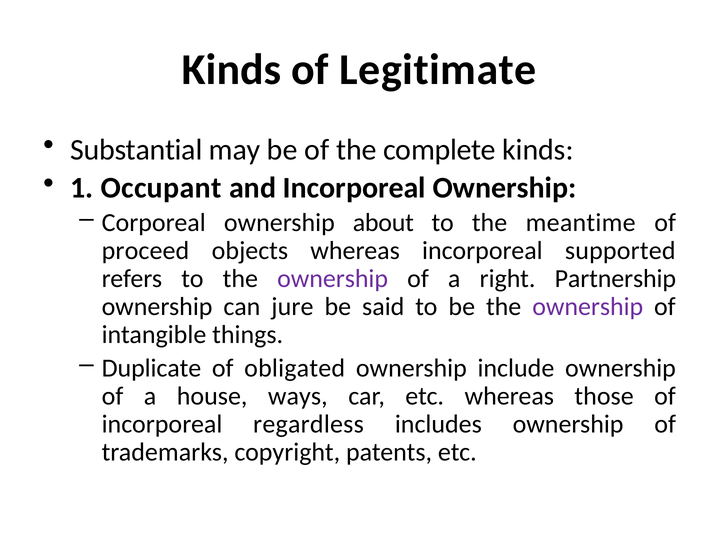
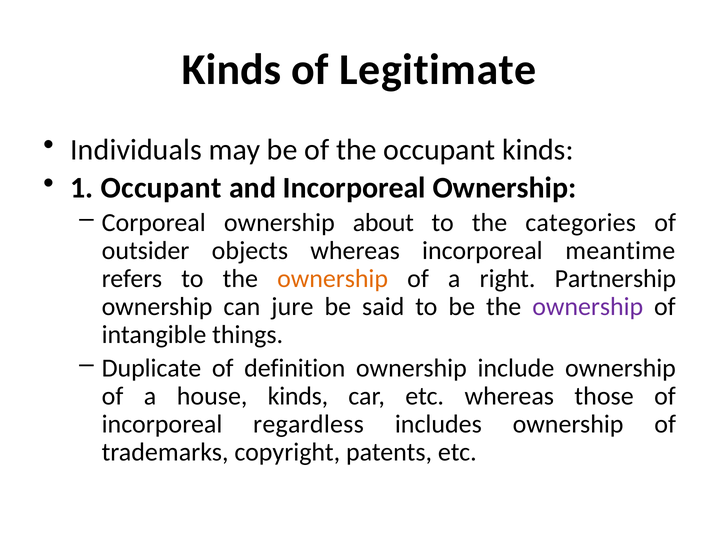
Substantial: Substantial -> Individuals
the complete: complete -> occupant
meantime: meantime -> categories
proceed: proceed -> outsider
supported: supported -> meantime
ownership at (333, 279) colour: purple -> orange
obligated: obligated -> definition
house ways: ways -> kinds
